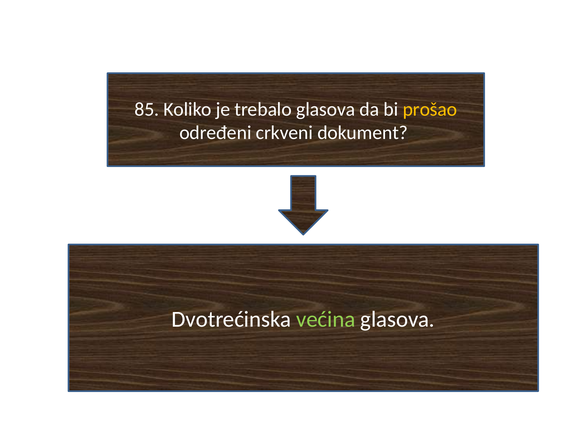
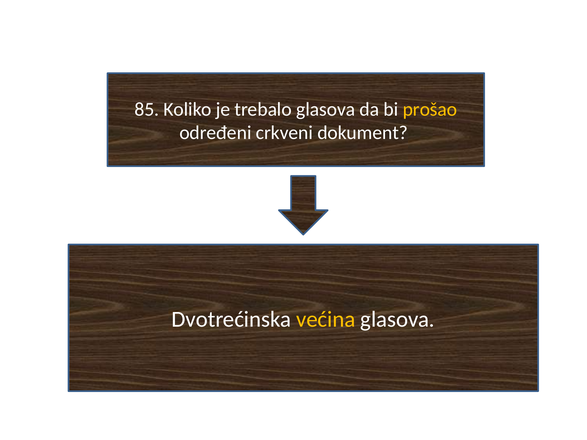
većina colour: light green -> yellow
